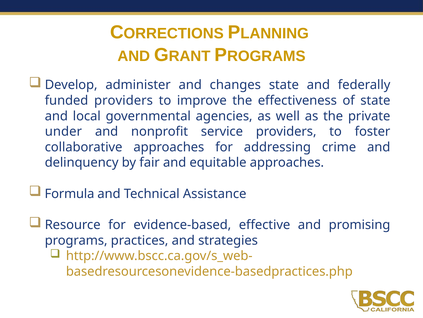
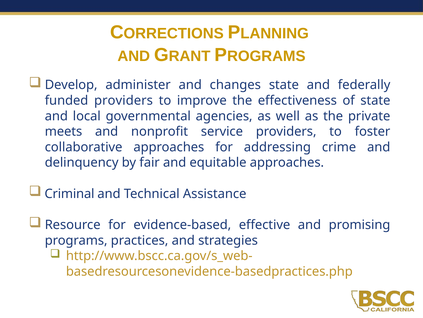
under: under -> meets
Formula: Formula -> Criminal
